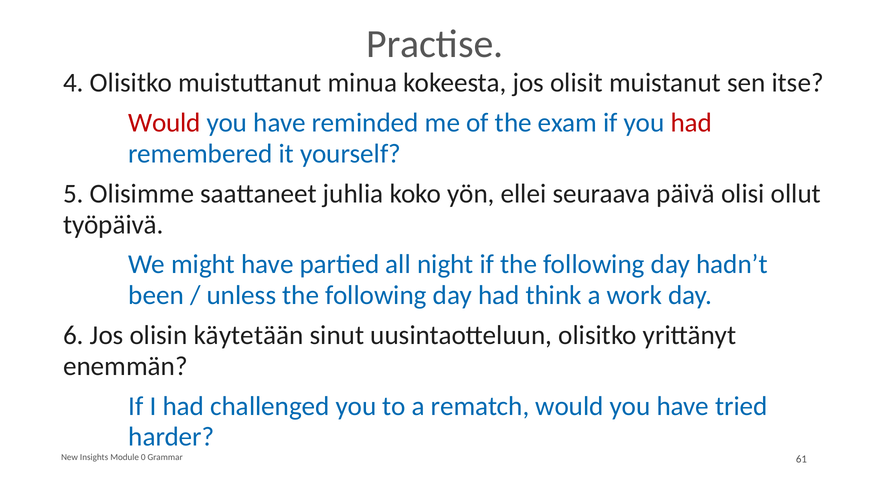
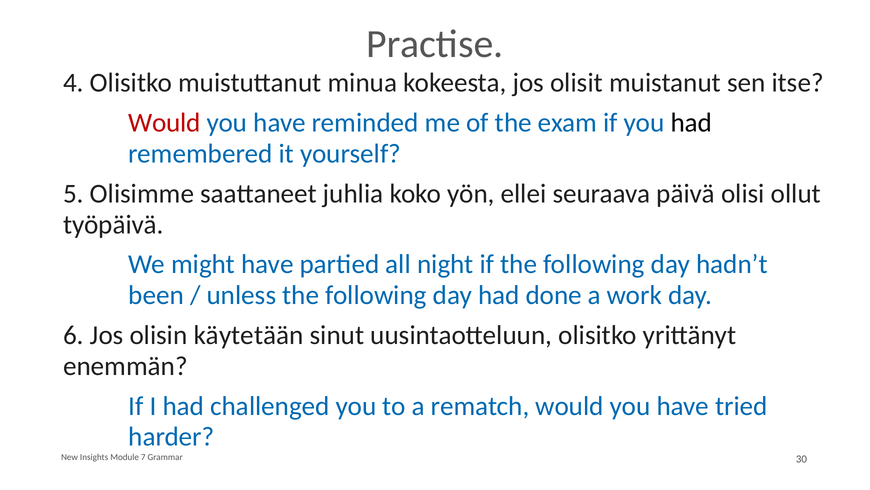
had at (691, 123) colour: red -> black
think: think -> done
0: 0 -> 7
61: 61 -> 30
